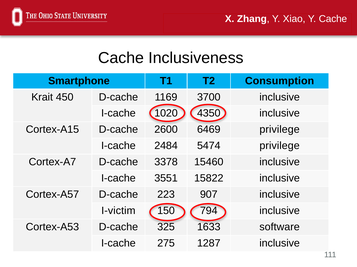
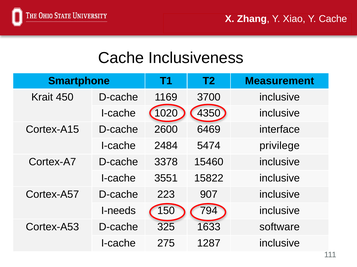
Consumption: Consumption -> Measurement
6469 privilege: privilege -> interface
I-victim: I-victim -> I-needs
